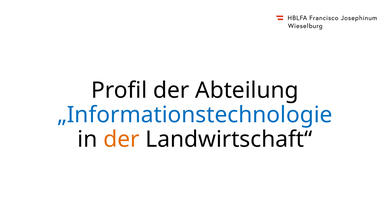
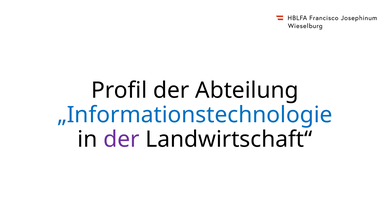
der at (121, 140) colour: orange -> purple
